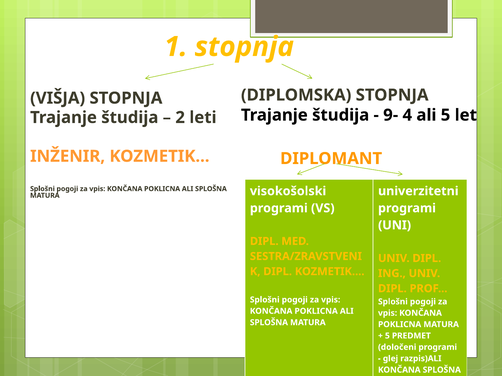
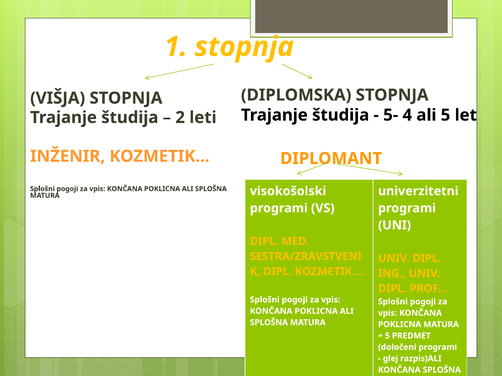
9-: 9- -> 5-
